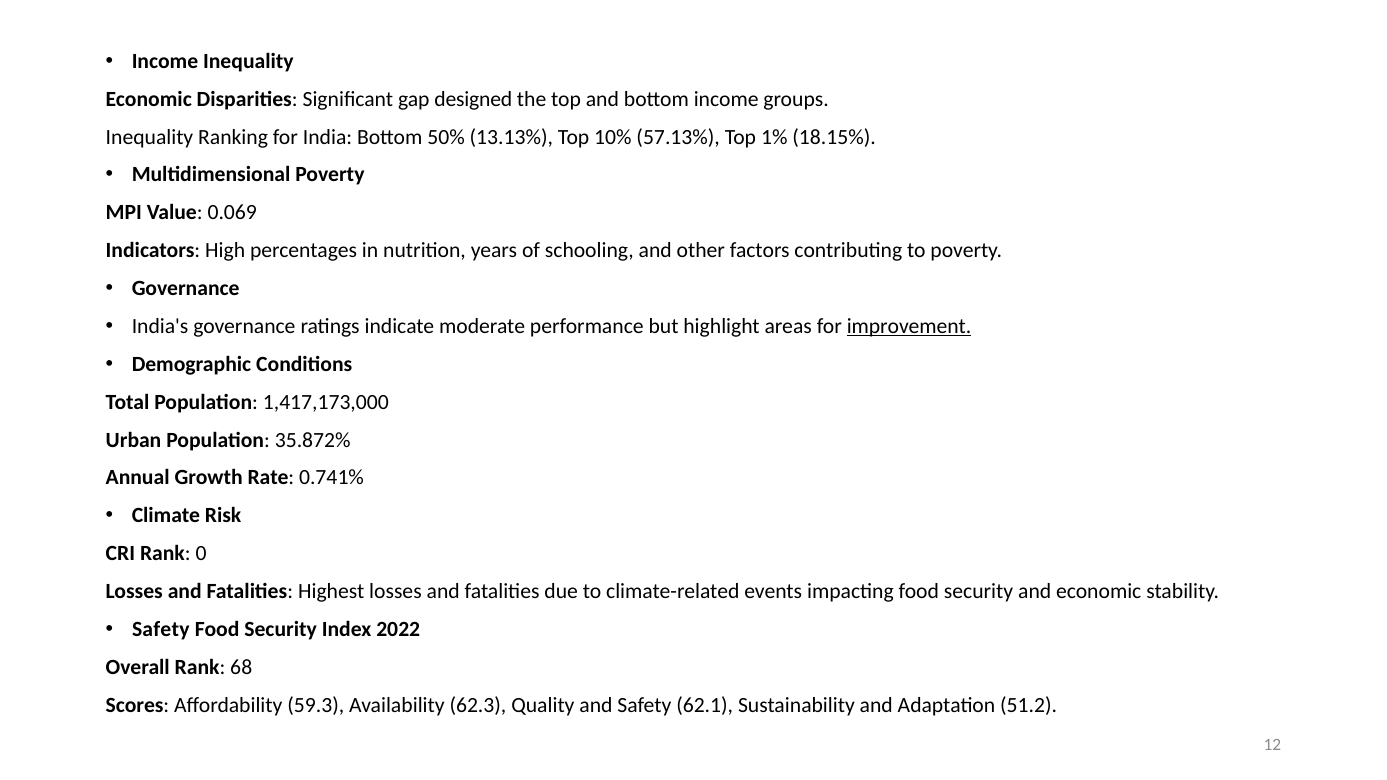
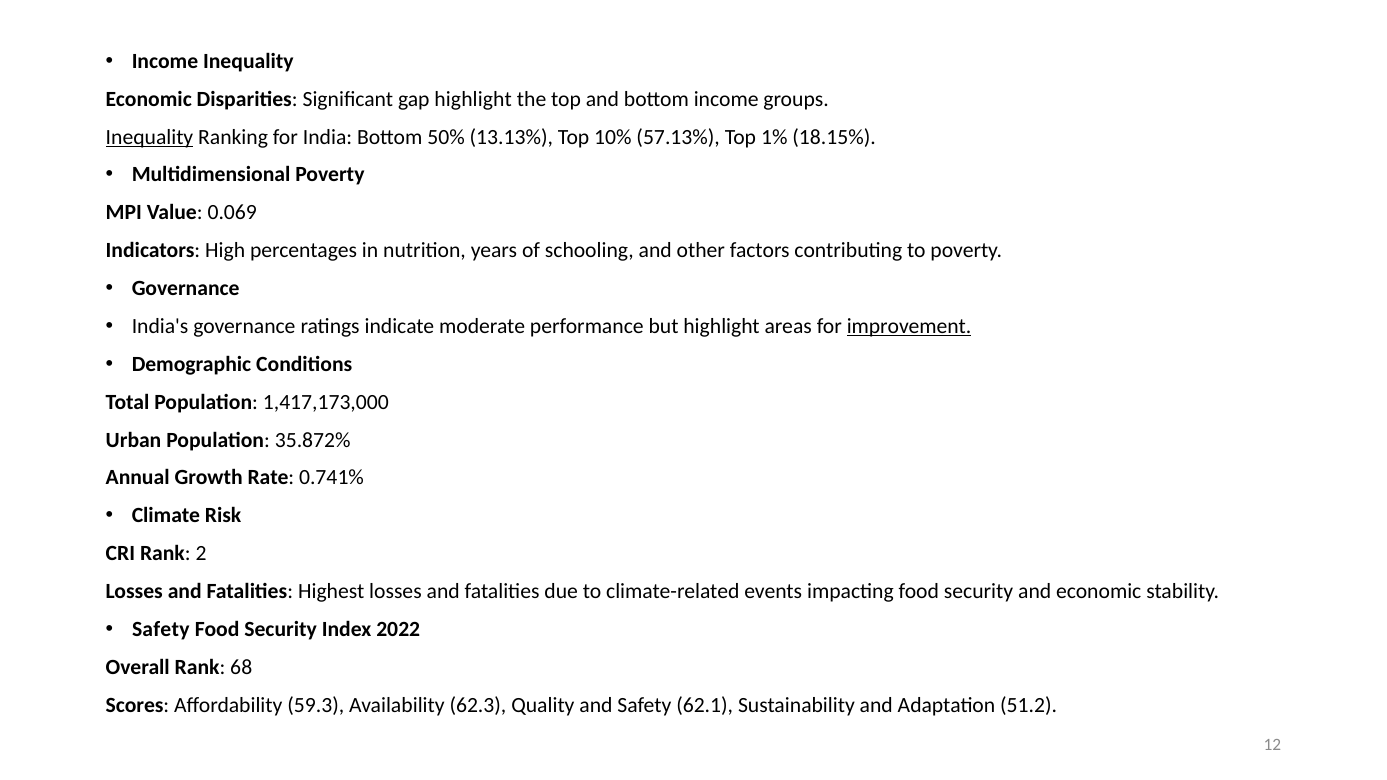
gap designed: designed -> highlight
Inequality at (150, 137) underline: none -> present
0: 0 -> 2
